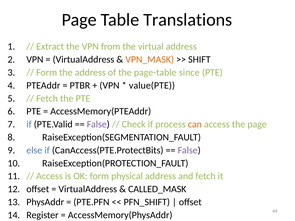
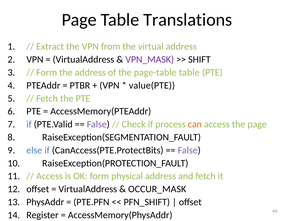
VPN_MASK colour: orange -> purple
page-table since: since -> table
CALLED_MASK: CALLED_MASK -> OCCUR_MASK
